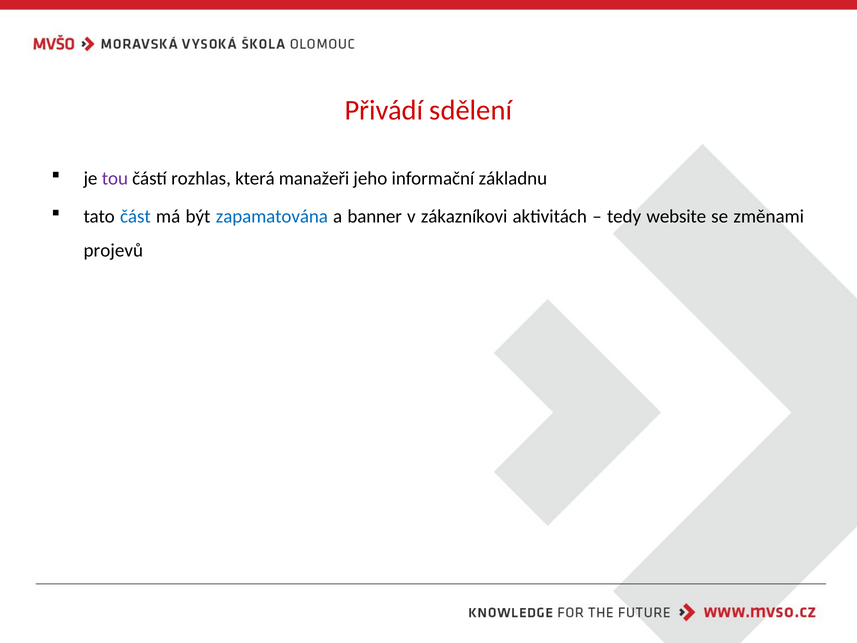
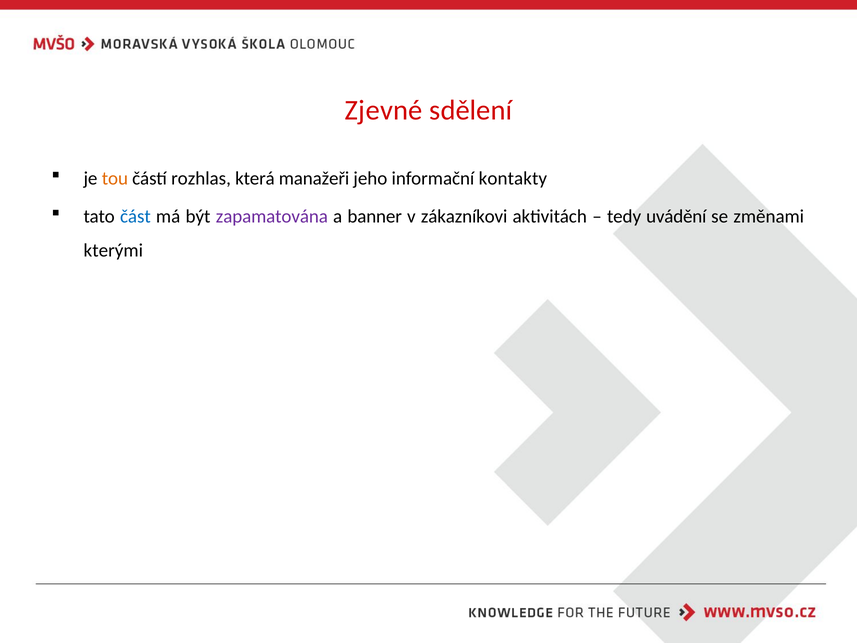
Přivádí: Přivádí -> Zjevné
tou colour: purple -> orange
základnu: základnu -> kontakty
zapamatována colour: blue -> purple
website: website -> uvádění
projevů: projevů -> kterými
